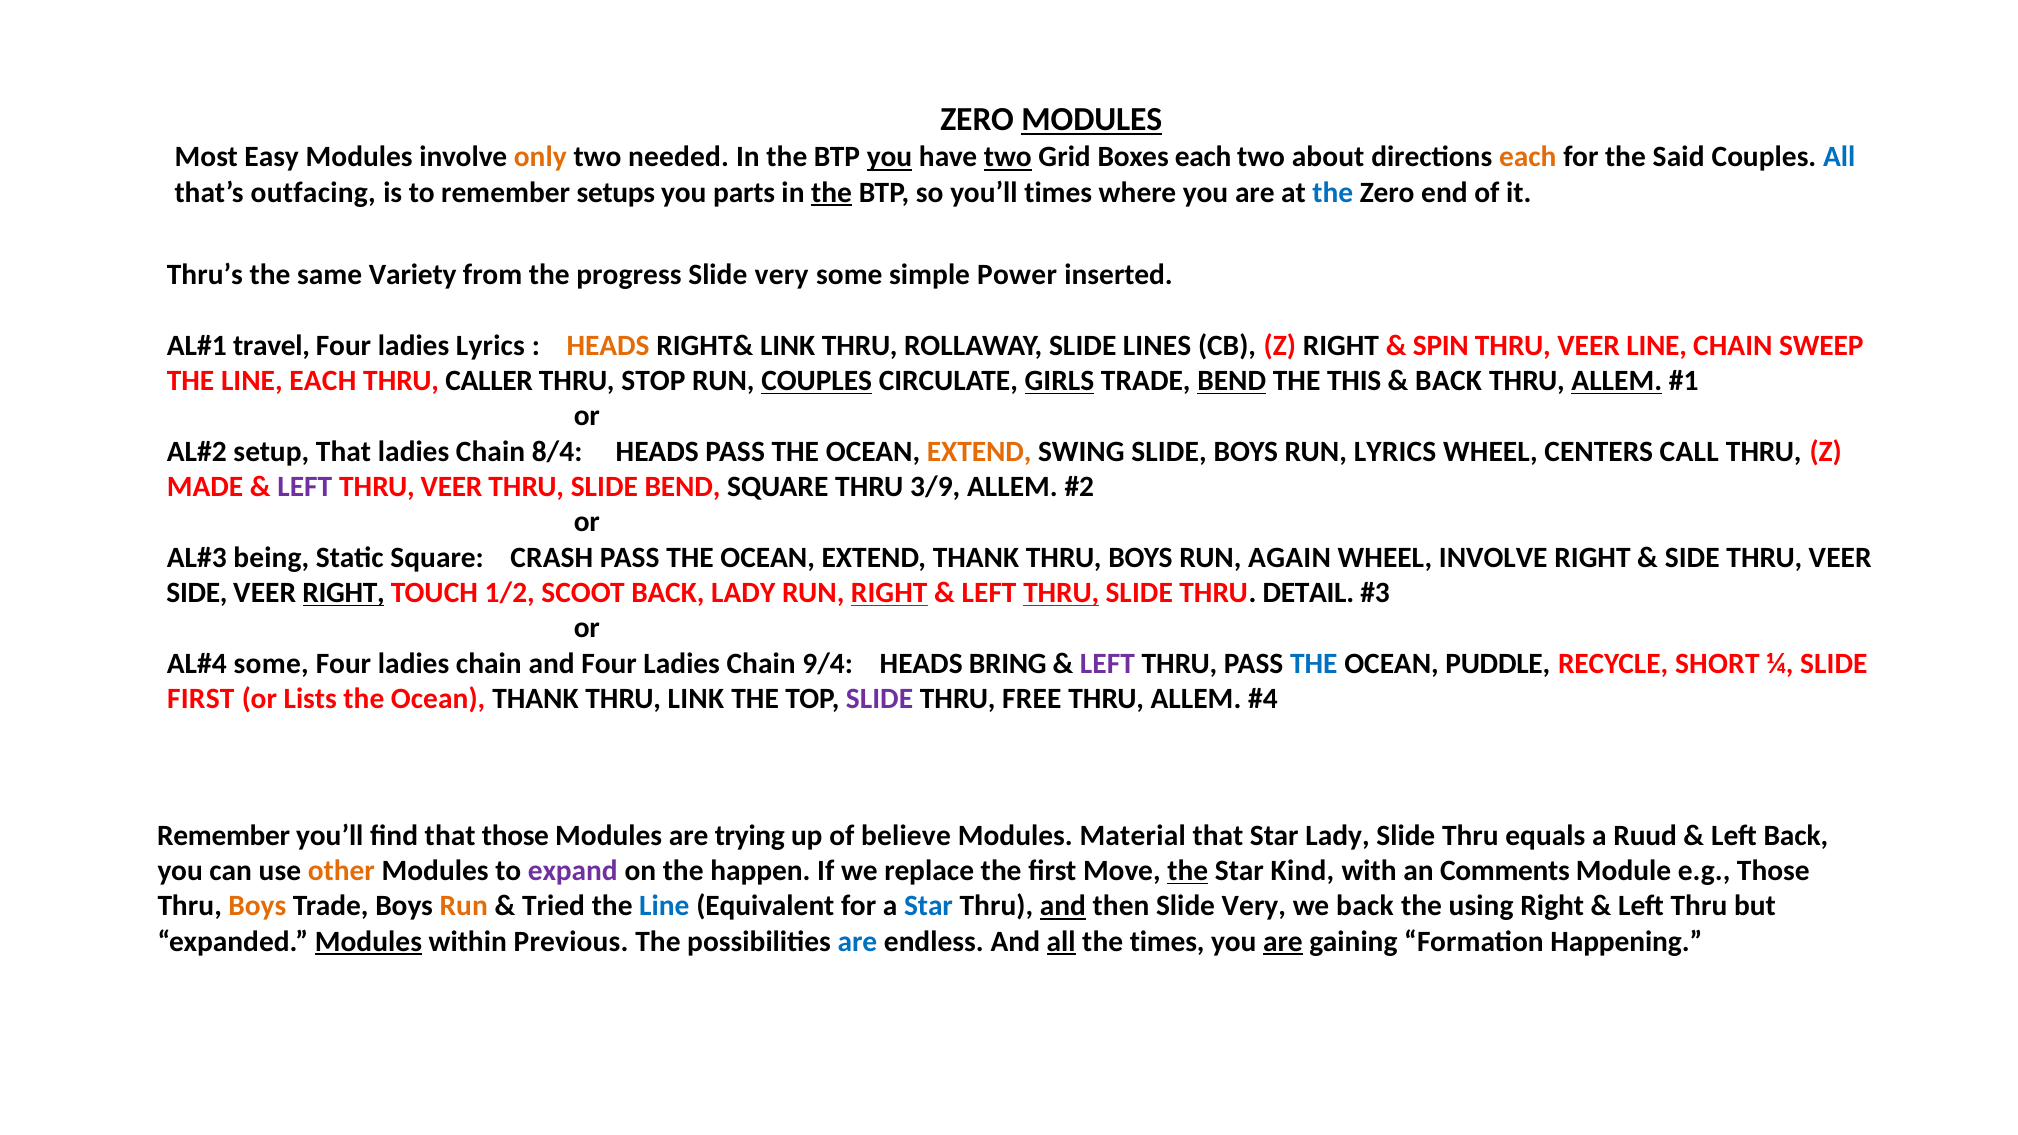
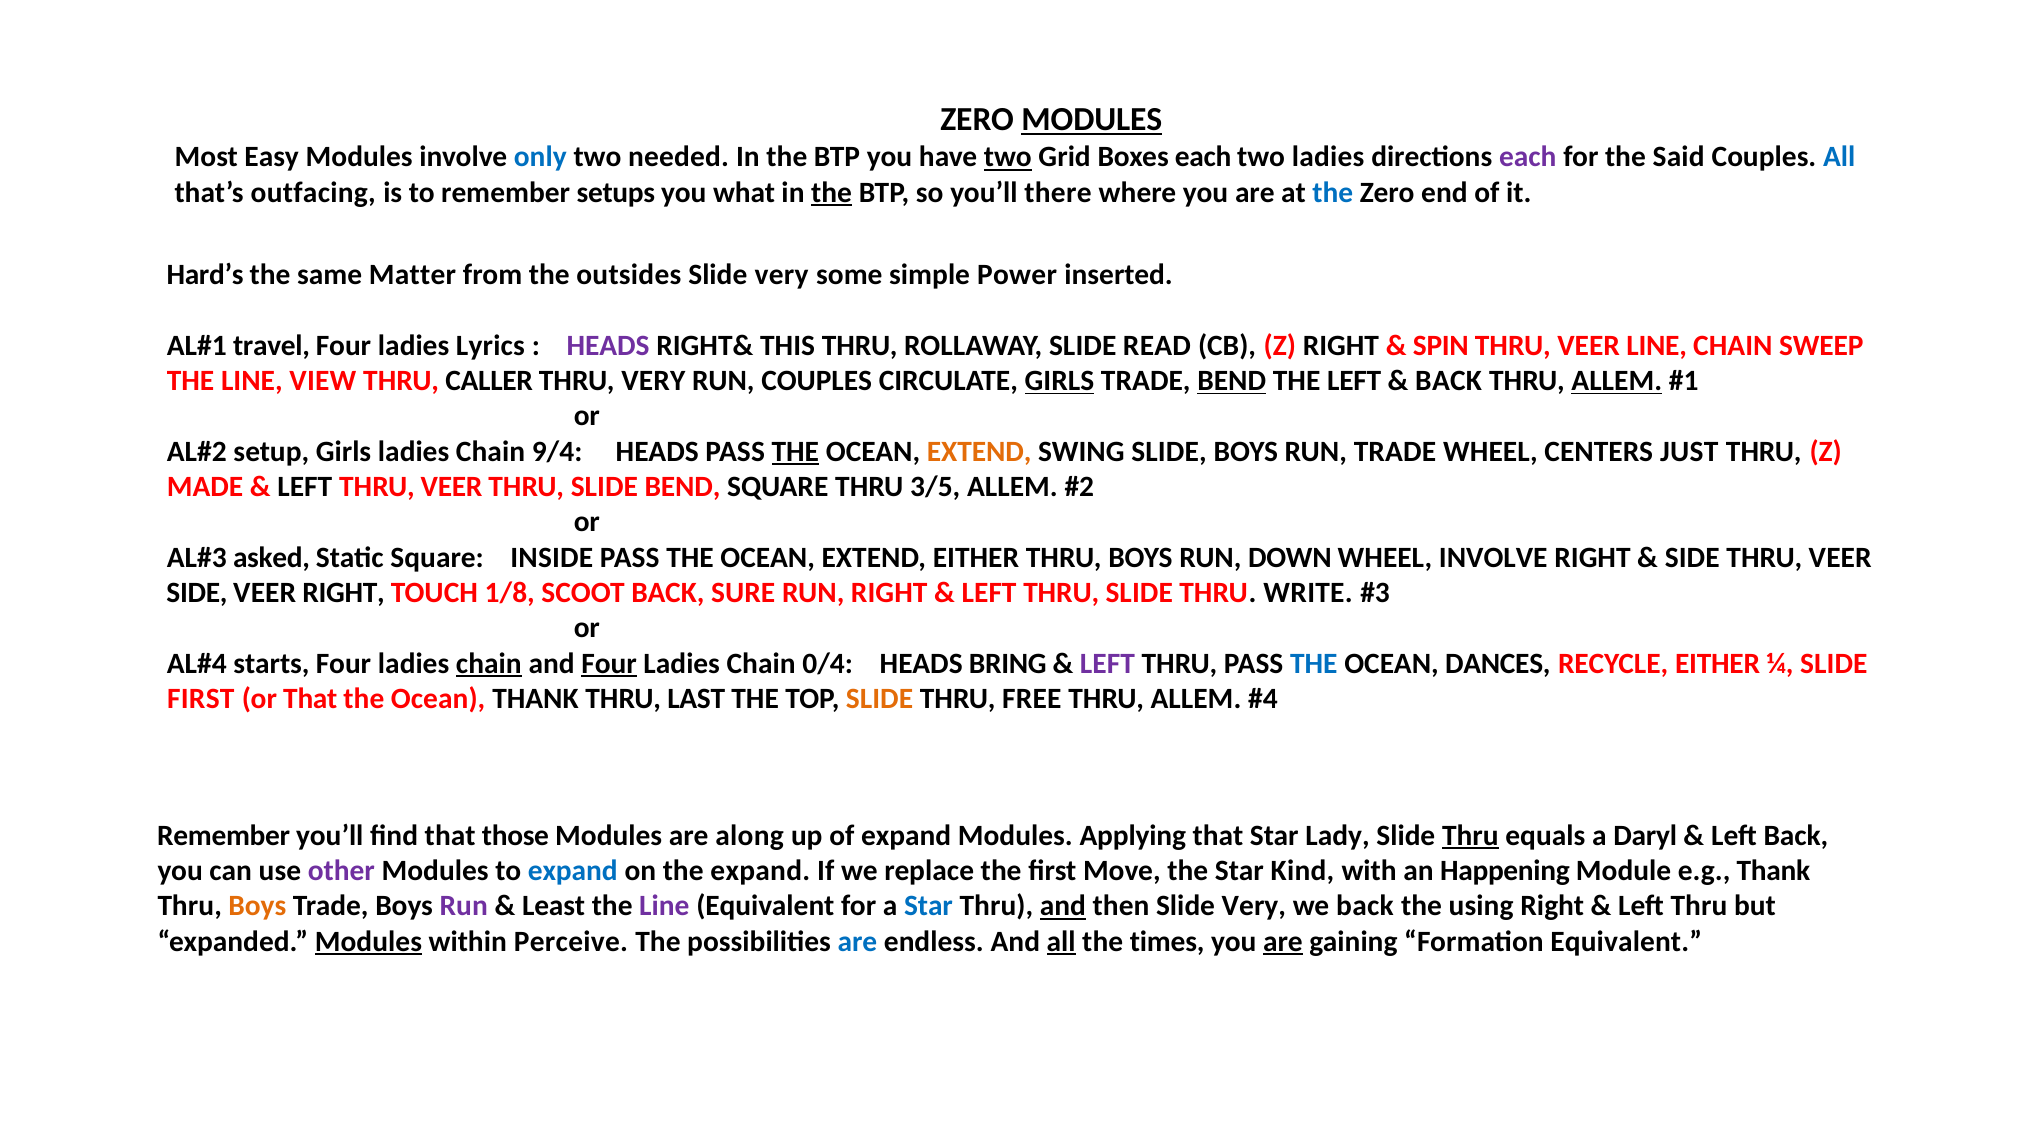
only colour: orange -> blue
you at (890, 157) underline: present -> none
two about: about -> ladies
each at (1528, 157) colour: orange -> purple
parts: parts -> what
you’ll times: times -> there
Thru’s: Thru’s -> Hard’s
Variety: Variety -> Matter
progress: progress -> outsides
HEADS at (608, 345) colour: orange -> purple
RIGHT& LINK: LINK -> THIS
LINES: LINES -> READ
LINE EACH: EACH -> VIEW
THRU STOP: STOP -> VERY
COUPLES at (817, 381) underline: present -> none
THE THIS: THIS -> LEFT
setup That: That -> Girls
8/4: 8/4 -> 9/4
THE at (795, 451) underline: none -> present
RUN LYRICS: LYRICS -> TRADE
CALL: CALL -> JUST
LEFT at (305, 487) colour: purple -> black
3/9: 3/9 -> 3/5
being: being -> asked
CRASH: CRASH -> INSIDE
EXTEND THANK: THANK -> EITHER
AGAIN: AGAIN -> DOWN
RIGHT at (344, 593) underline: present -> none
1/2: 1/2 -> 1/8
BACK LADY: LADY -> SURE
RIGHT at (889, 593) underline: present -> none
THRU at (1061, 593) underline: present -> none
DETAIL: DETAIL -> WRITE
some at (271, 663): some -> starts
chain at (489, 663) underline: none -> present
Four at (609, 663) underline: none -> present
9/4: 9/4 -> 0/4
PUDDLE: PUDDLE -> DANCES
RECYCLE SHORT: SHORT -> EITHER
or Lists: Lists -> That
THRU LINK: LINK -> LAST
SLIDE at (880, 699) colour: purple -> orange
trying: trying -> along
of believe: believe -> expand
Material: Material -> Applying
Thru at (1470, 836) underline: none -> present
Ruud: Ruud -> Daryl
other colour: orange -> purple
expand at (573, 871) colour: purple -> blue
the happen: happen -> expand
the at (1188, 871) underline: present -> none
Comments: Comments -> Happening
e.g Those: Those -> Thank
Run at (464, 906) colour: orange -> purple
Tried: Tried -> Least
Line at (664, 906) colour: blue -> purple
Previous: Previous -> Perceive
Formation Happening: Happening -> Equivalent
